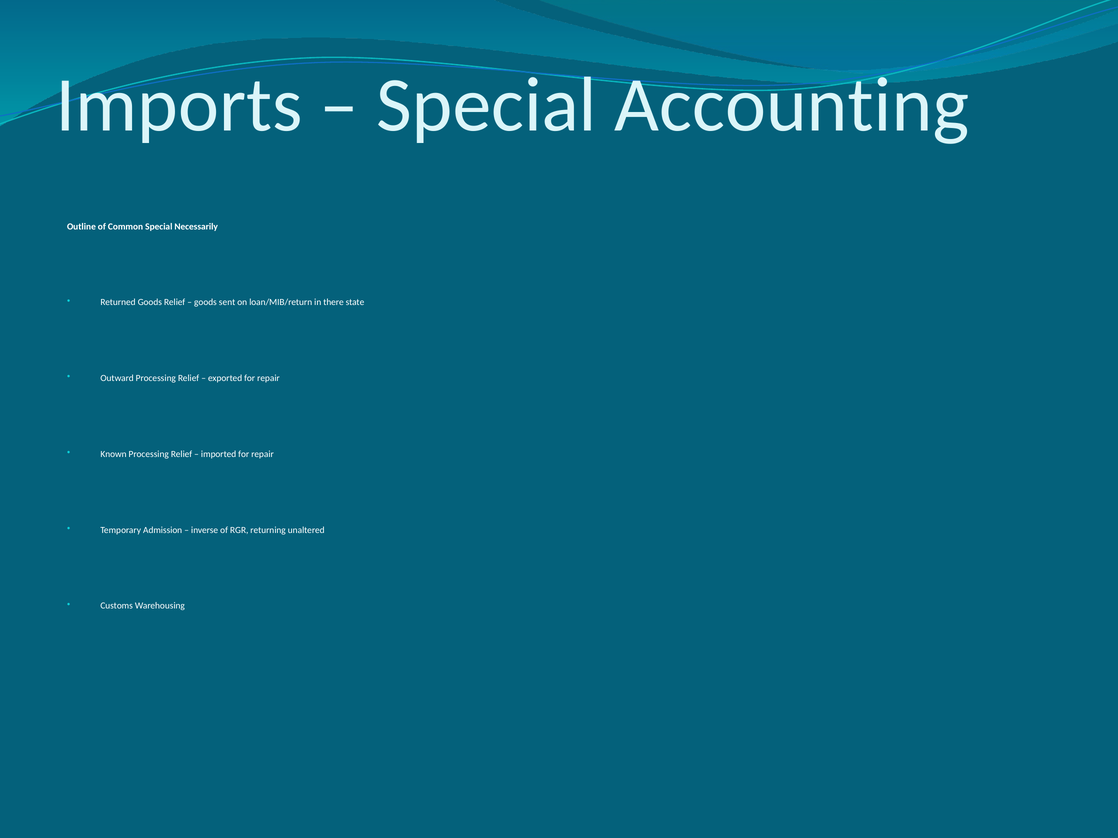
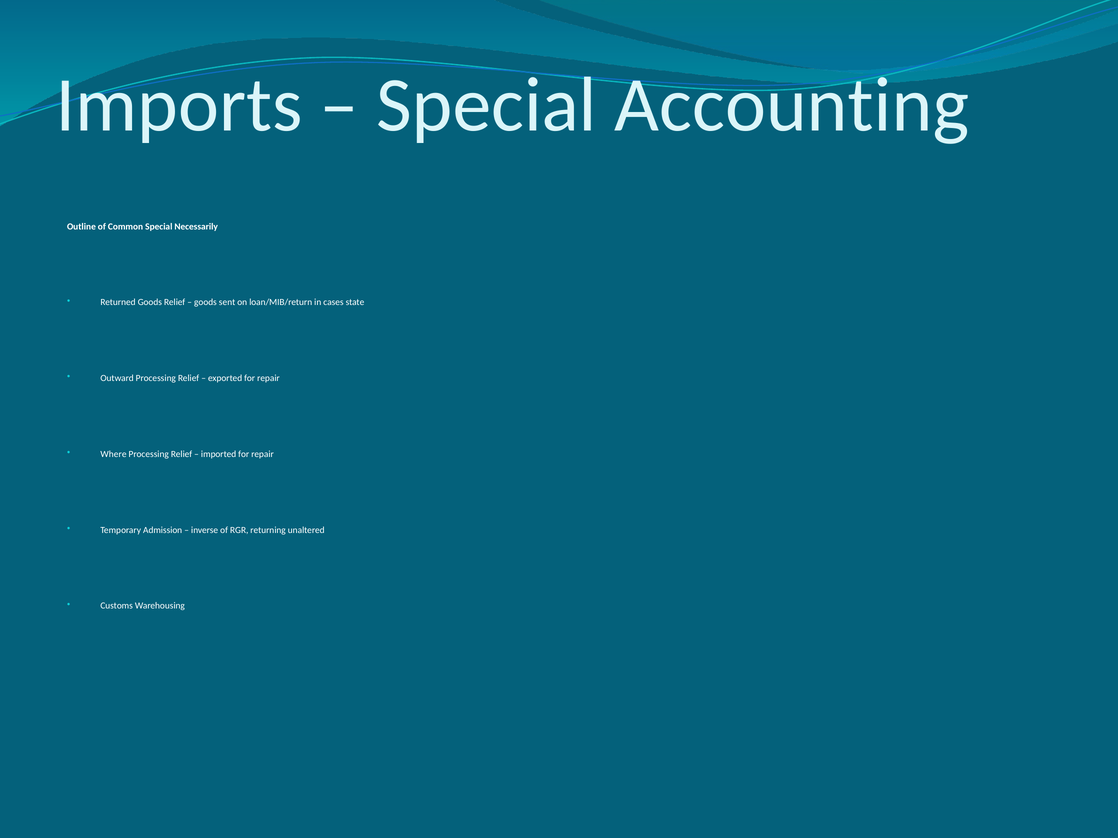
there: there -> cases
Known: Known -> Where
